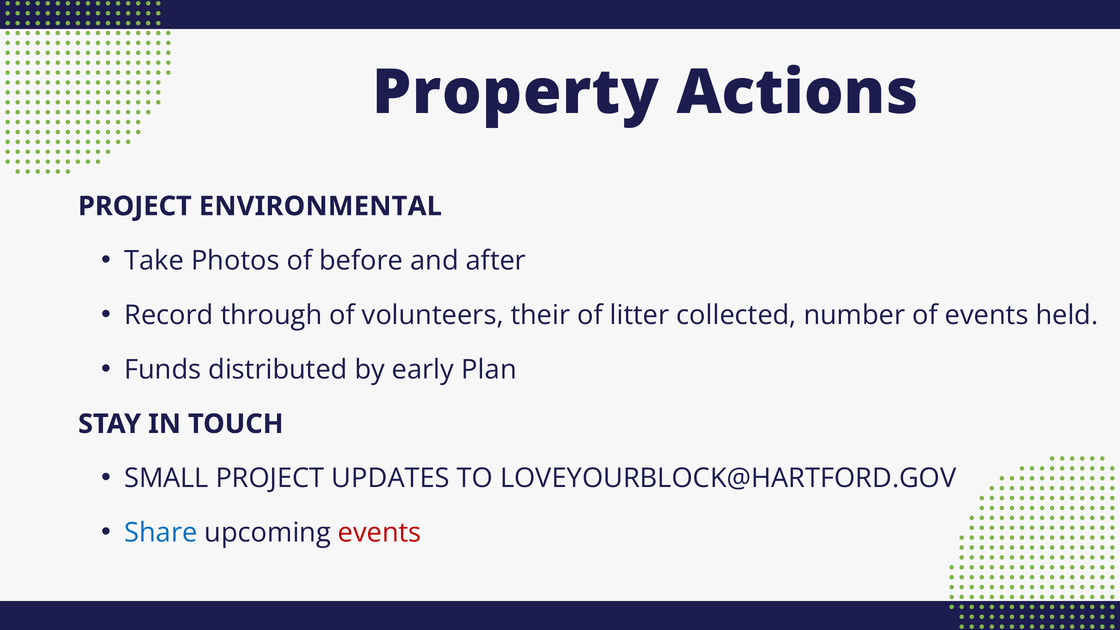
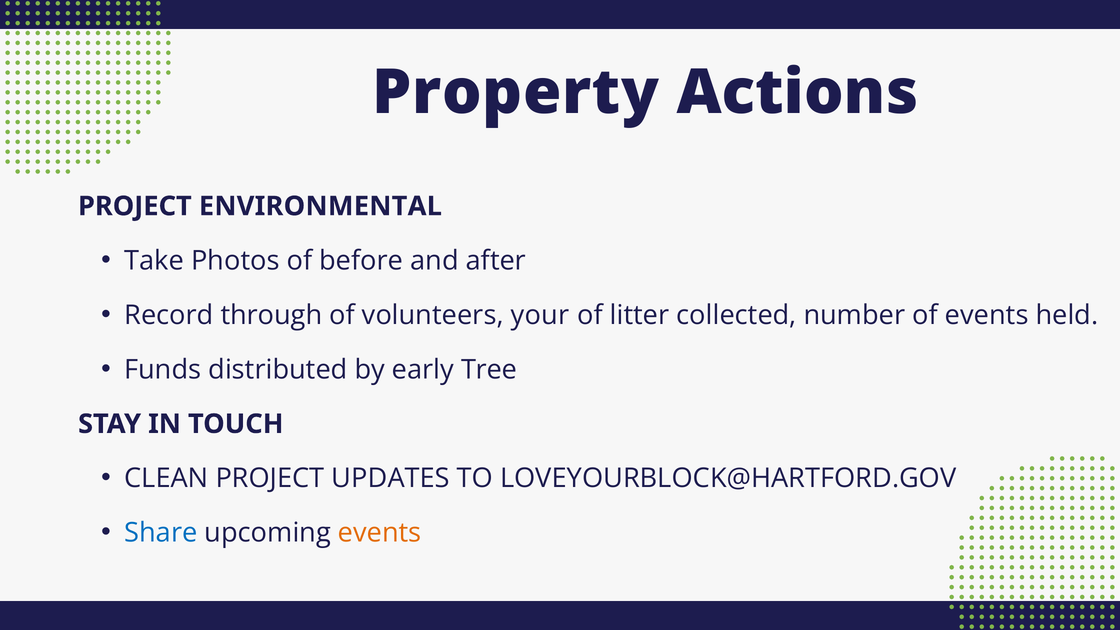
their: their -> your
Plan: Plan -> Tree
SMALL: SMALL -> CLEAN
events at (380, 533) colour: red -> orange
